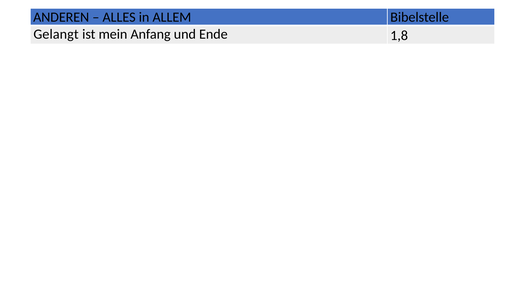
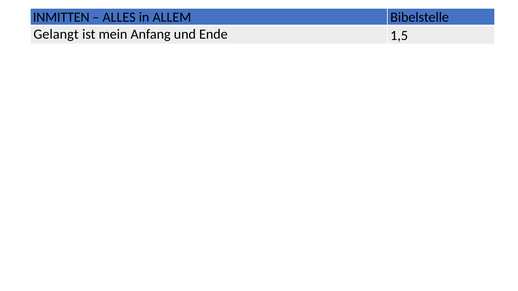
ANDEREN: ANDEREN -> INMITTEN
1,8: 1,8 -> 1,5
